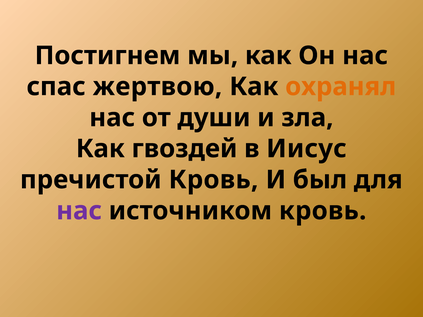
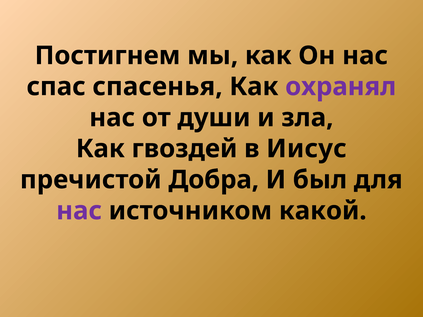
жертвою: жертвою -> спасенья
охранял colour: orange -> purple
пречистой Кровь: Кровь -> Добра
источником кровь: кровь -> какой
